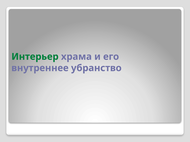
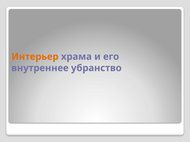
Интерьер colour: green -> orange
